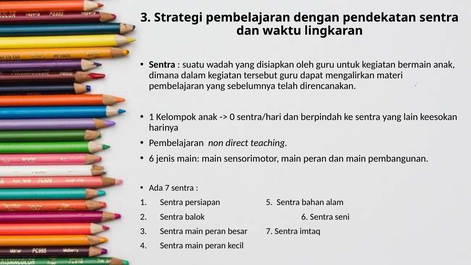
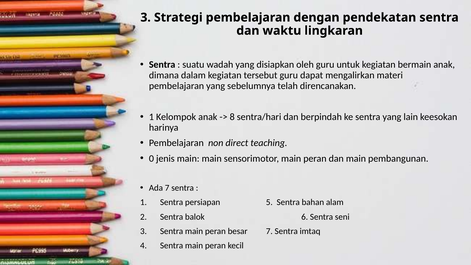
0: 0 -> 8
6 at (151, 158): 6 -> 0
